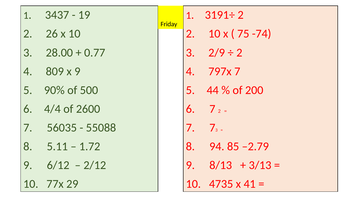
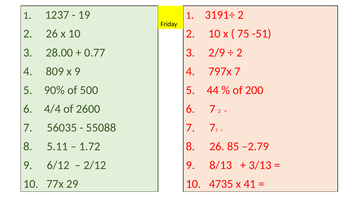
3437: 3437 -> 1237
-74: -74 -> -51
94 at (217, 146): 94 -> 26
